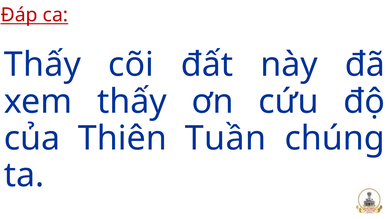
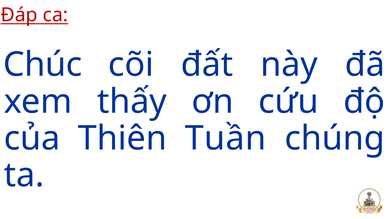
Thấy at (42, 65): Thấy -> Chúc
